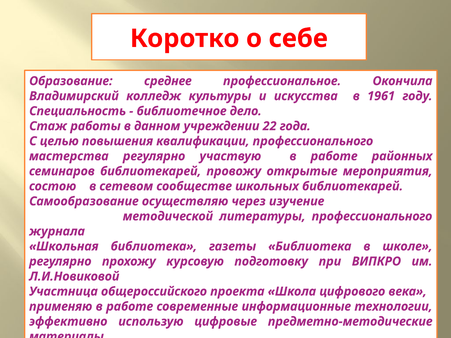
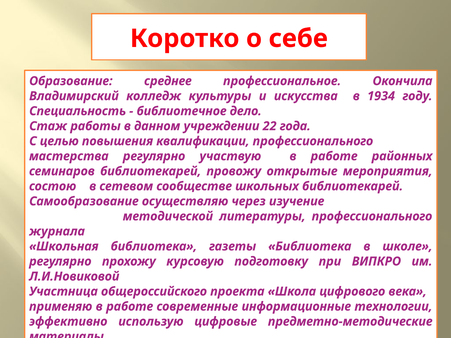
1961: 1961 -> 1934
